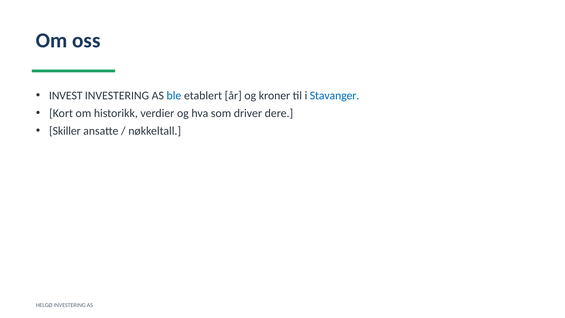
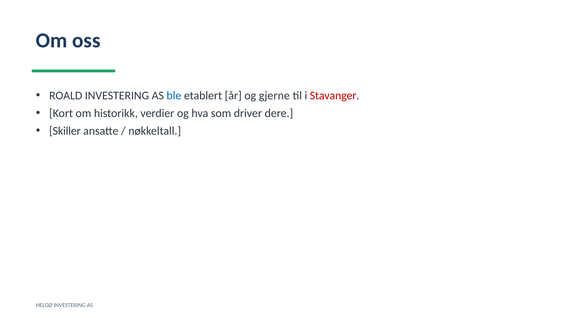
INVEST: INVEST -> ROALD
kroner: kroner -> gjerne
Stavanger colour: blue -> red
